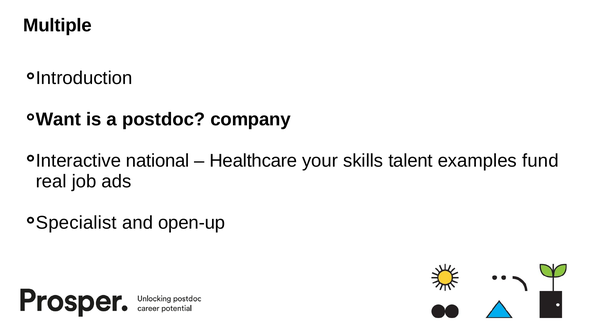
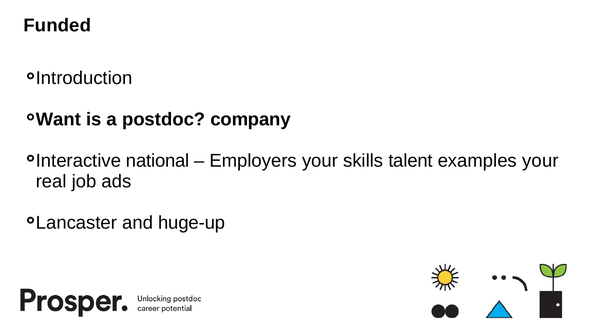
Multiple: Multiple -> Funded
Healthcare: Healthcare -> Employers
examples fund: fund -> your
Specialist: Specialist -> Lancaster
open-up: open-up -> huge-up
